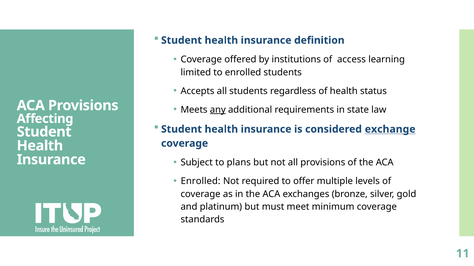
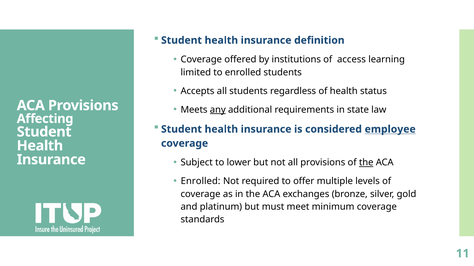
exchange: exchange -> employee
plans: plans -> lower
the at (366, 163) underline: none -> present
